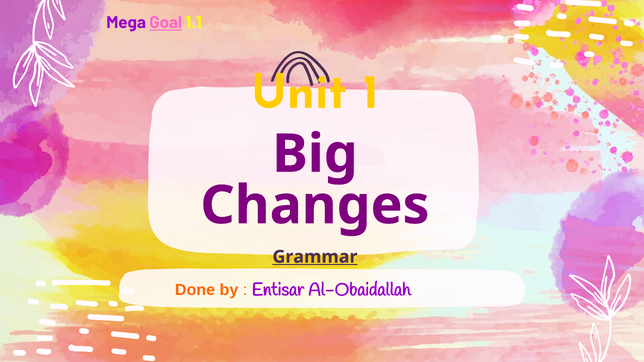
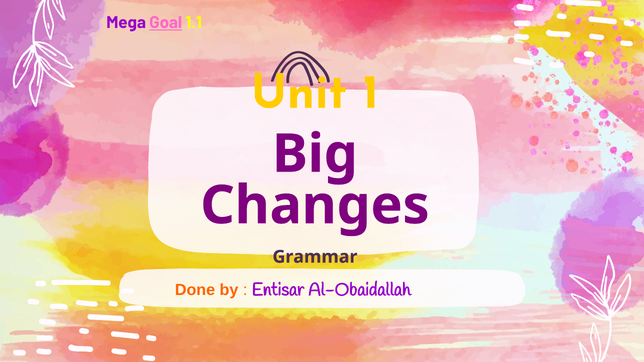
Grammar underline: present -> none
